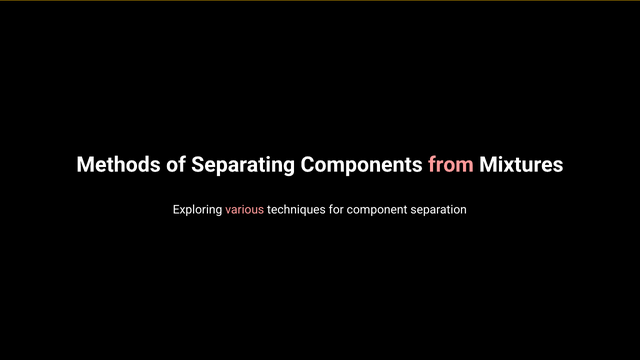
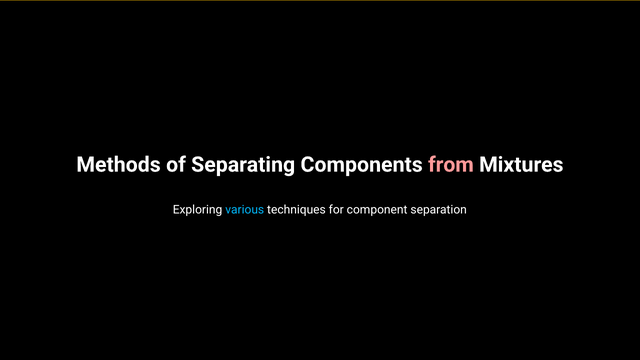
various colour: pink -> light blue
